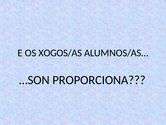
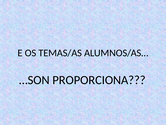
XOGOS/AS: XOGOS/AS -> TEMAS/AS
